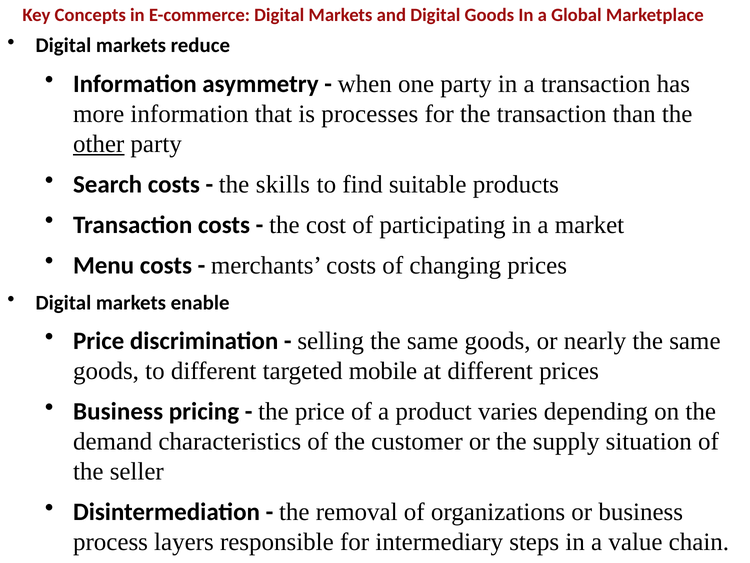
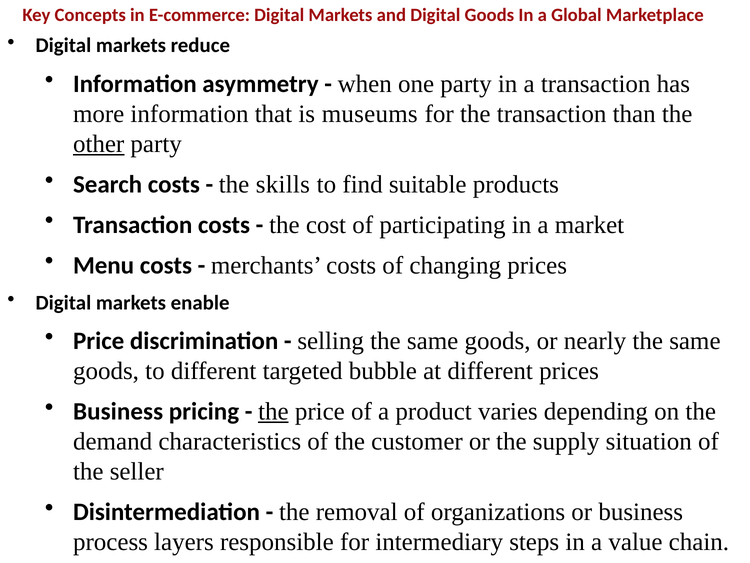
processes: processes -> museums
mobile: mobile -> bubble
the at (273, 411) underline: none -> present
